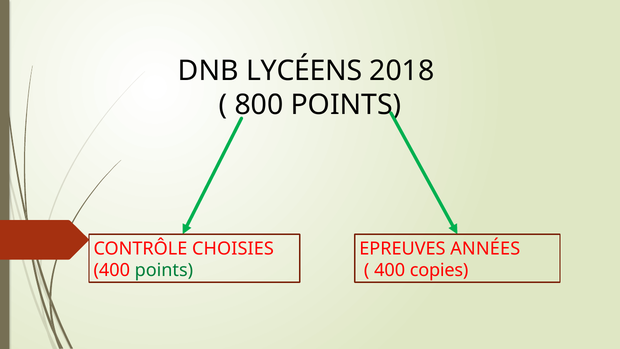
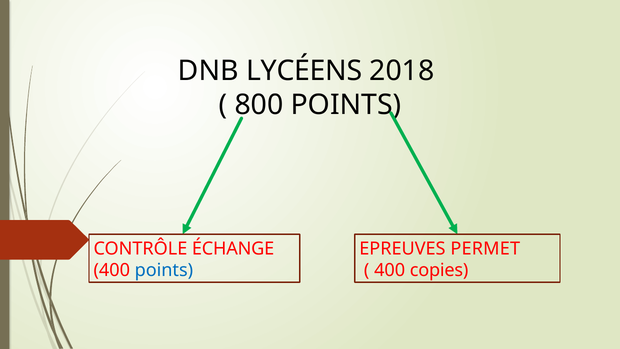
CHOISIES: CHOISIES -> ÉCHANGE
ANNÉES: ANNÉES -> PERMET
points at (164, 270) colour: green -> blue
